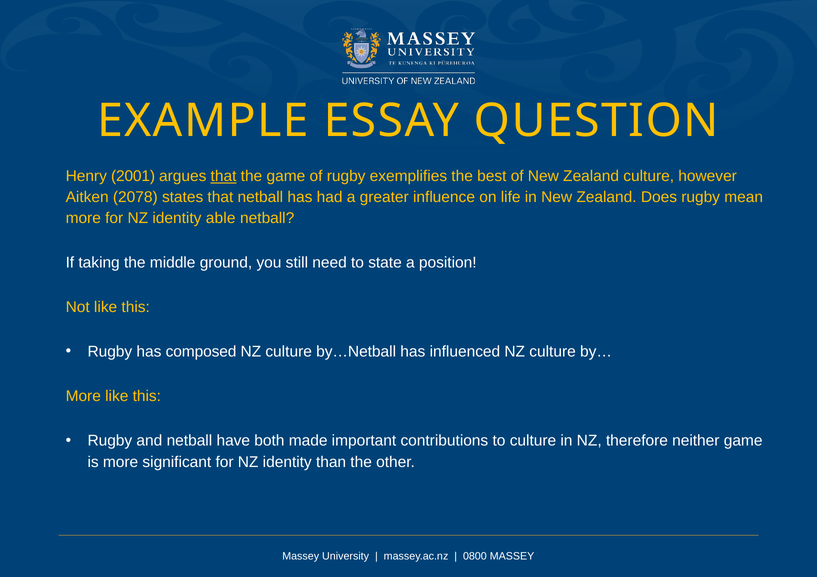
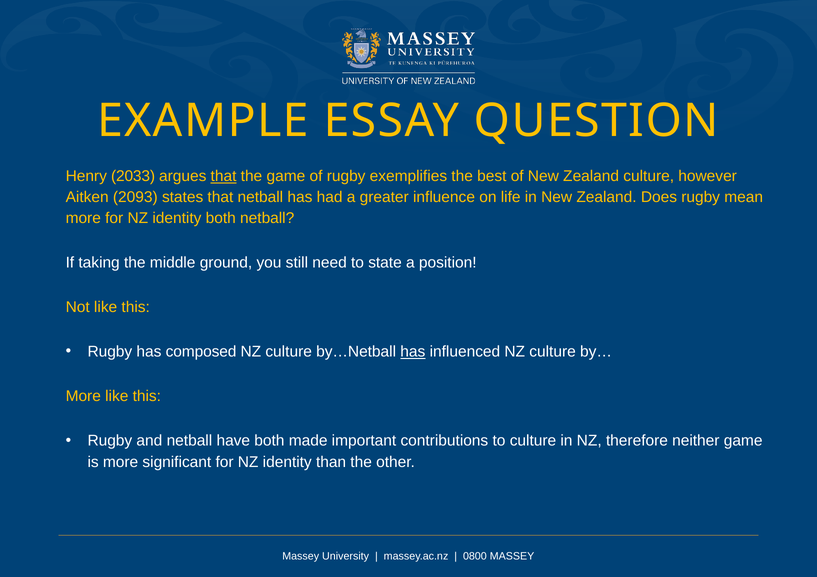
2001: 2001 -> 2033
2078: 2078 -> 2093
identity able: able -> both
has at (413, 352) underline: none -> present
